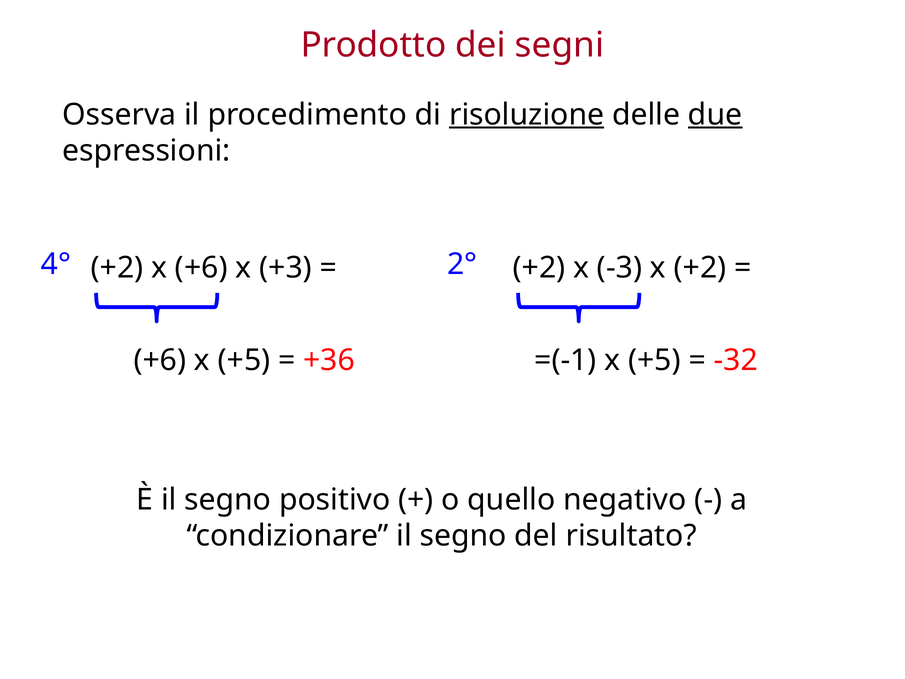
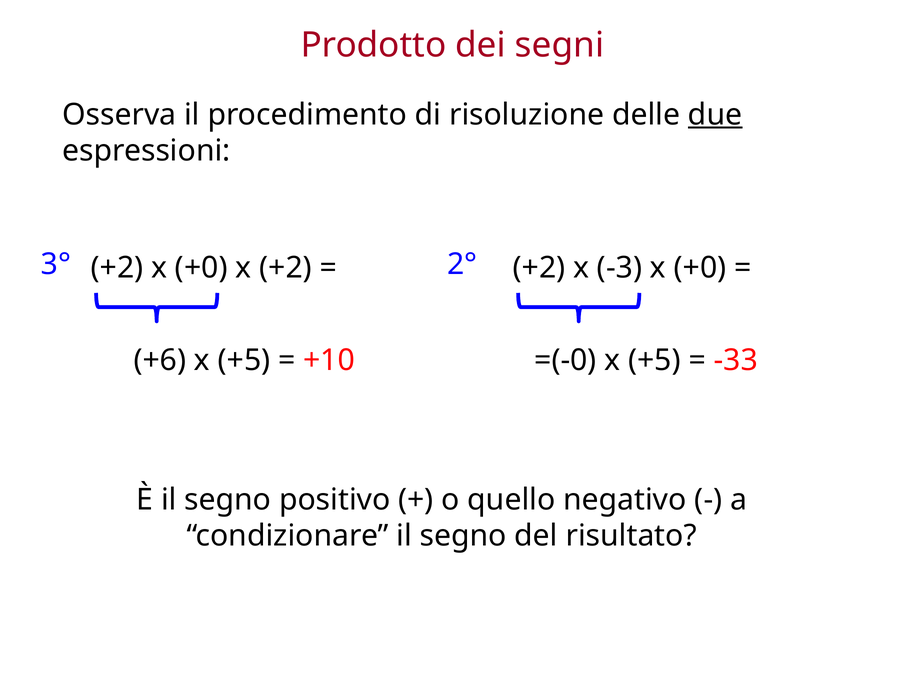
risoluzione underline: present -> none
4°: 4° -> 3°
+2 x +6: +6 -> +0
x +3: +3 -> +2
-3 x +2: +2 -> +0
+36: +36 -> +10
=(-1: =(-1 -> =(-0
-32: -32 -> -33
